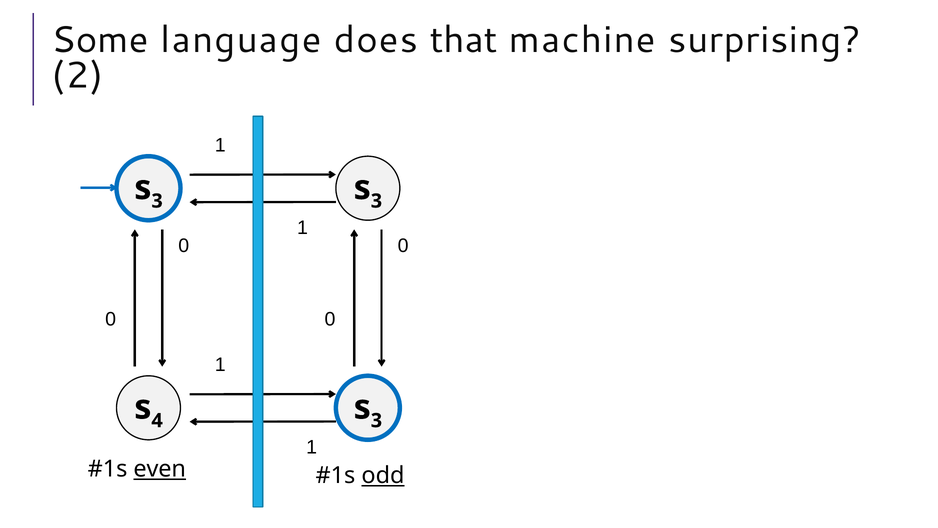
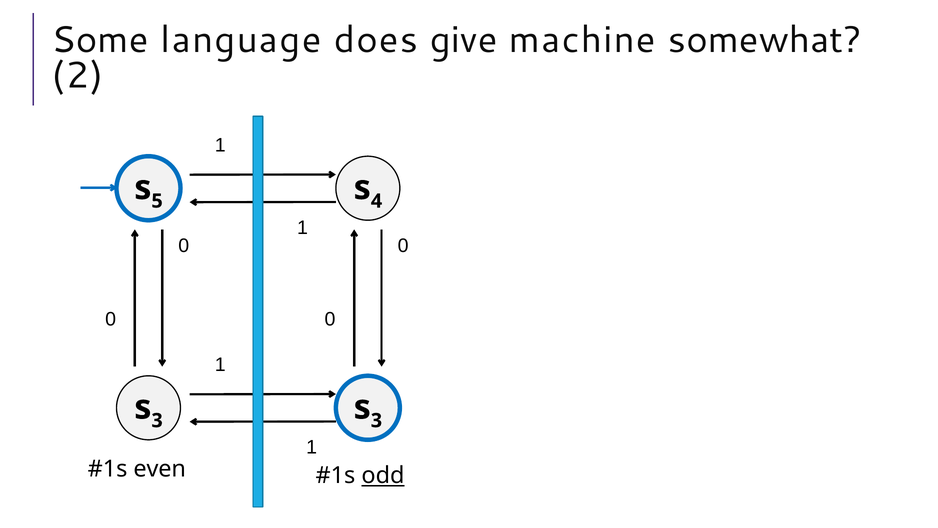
that: that -> give
surprising: surprising -> somewhat
3 at (157, 201): 3 -> 5
3 at (376, 201): 3 -> 4
4 at (157, 420): 4 -> 3
even underline: present -> none
